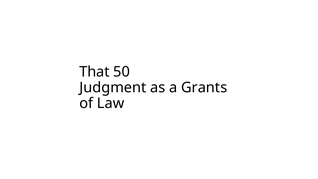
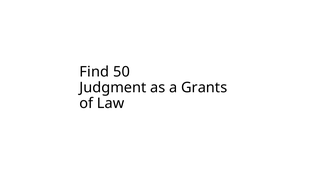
That: That -> Find
